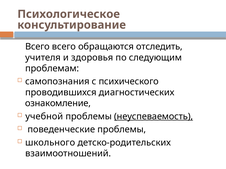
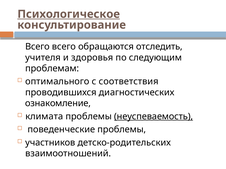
Психологическое underline: none -> present
самопознания: самопознания -> оптимального
психического: психического -> соответствия
учебной: учебной -> климата
школьного: школьного -> участников
